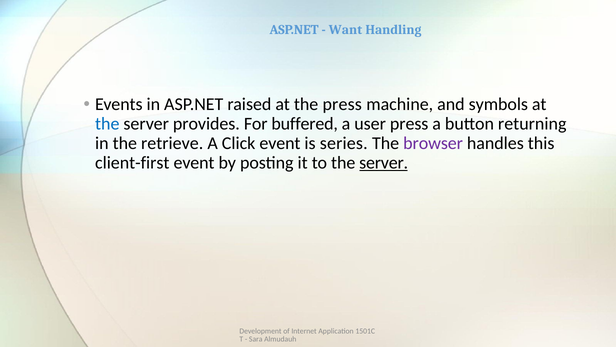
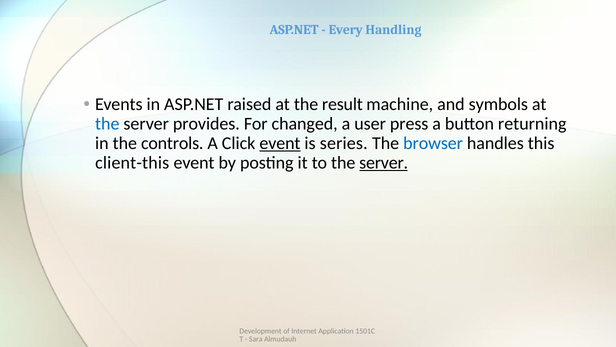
Want: Want -> Every
the press: press -> result
buffered: buffered -> changed
retrieve: retrieve -> controls
event at (280, 143) underline: none -> present
browser colour: purple -> blue
client-first: client-first -> client-this
